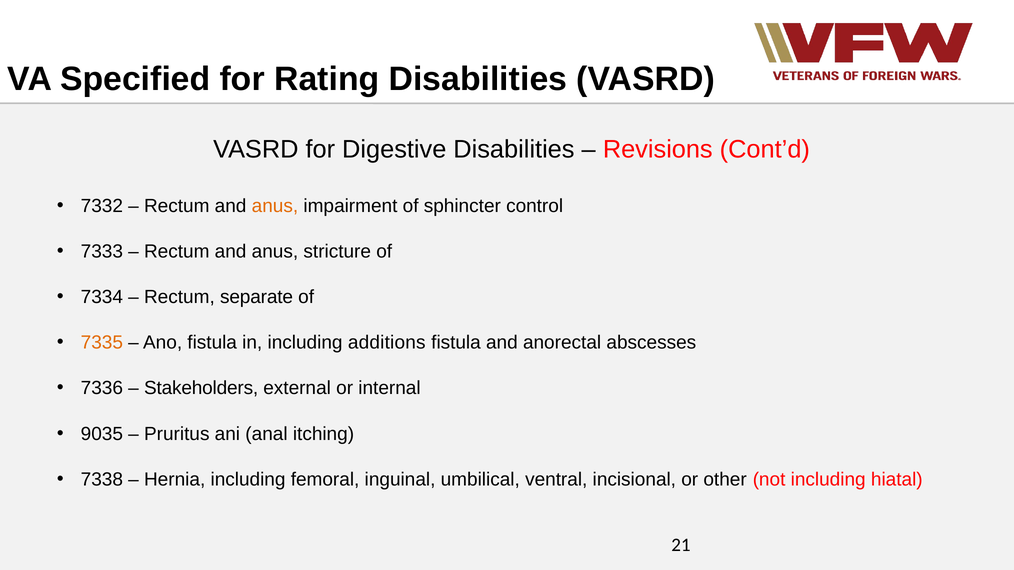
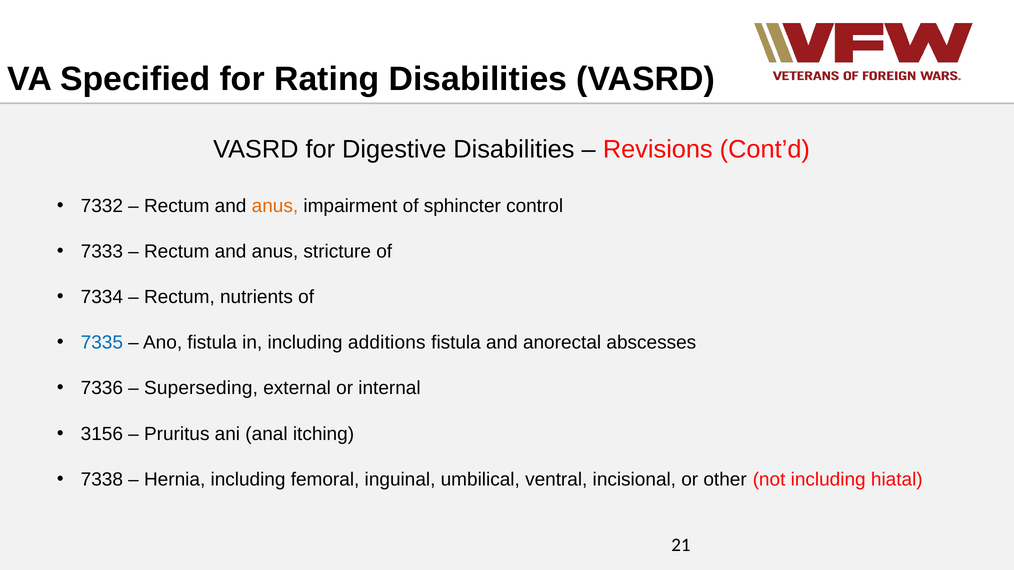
separate: separate -> nutrients
7335 colour: orange -> blue
Stakeholders: Stakeholders -> Superseding
9035: 9035 -> 3156
